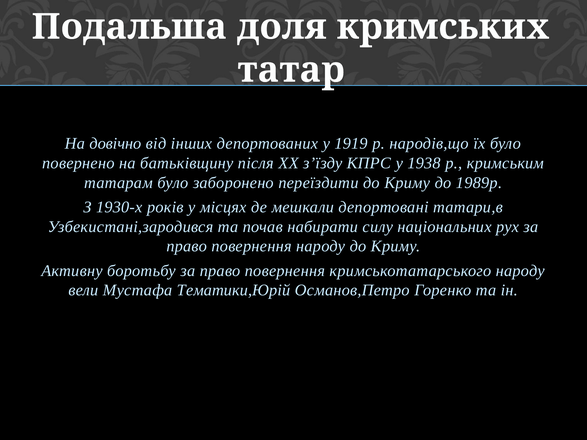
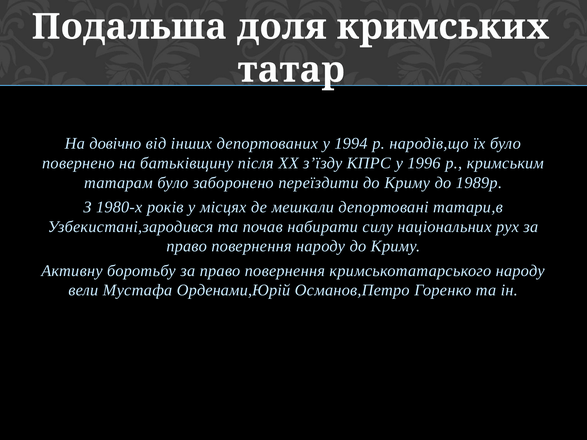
1919: 1919 -> 1994
1938: 1938 -> 1996
1930-х: 1930-х -> 1980-х
Тематики,Юрій: Тематики,Юрій -> Орденами,Юрій
